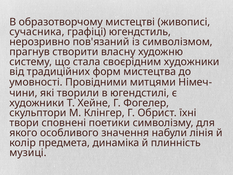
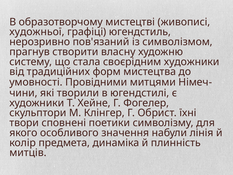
сучасника: сучасника -> художньої
музиці: музиці -> митців
